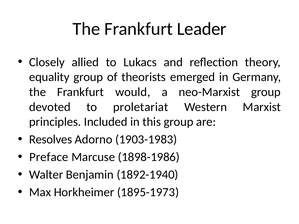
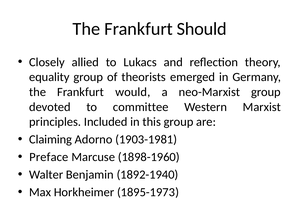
Leader: Leader -> Should
proletariat: proletariat -> committee
Resolves: Resolves -> Claiming
1903-1983: 1903-1983 -> 1903-1981
1898-1986: 1898-1986 -> 1898-1960
